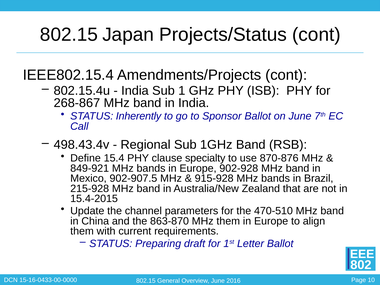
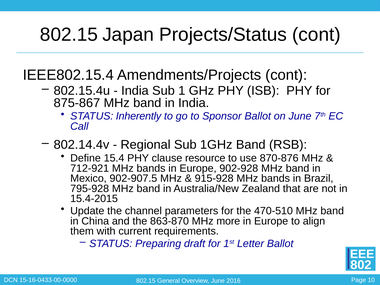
268-867: 268-867 -> 875-867
498.43.4v: 498.43.4v -> 802.14.4v
specialty: specialty -> resource
849-921: 849-921 -> 712-921
215-928: 215-928 -> 795-928
MHz them: them -> more
